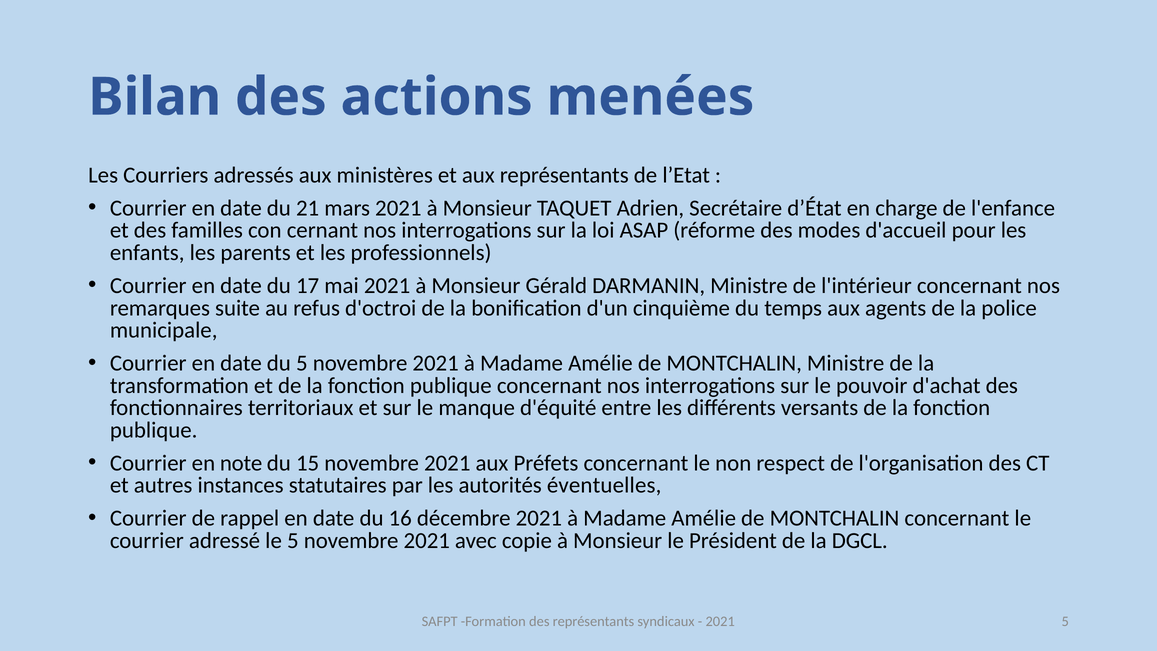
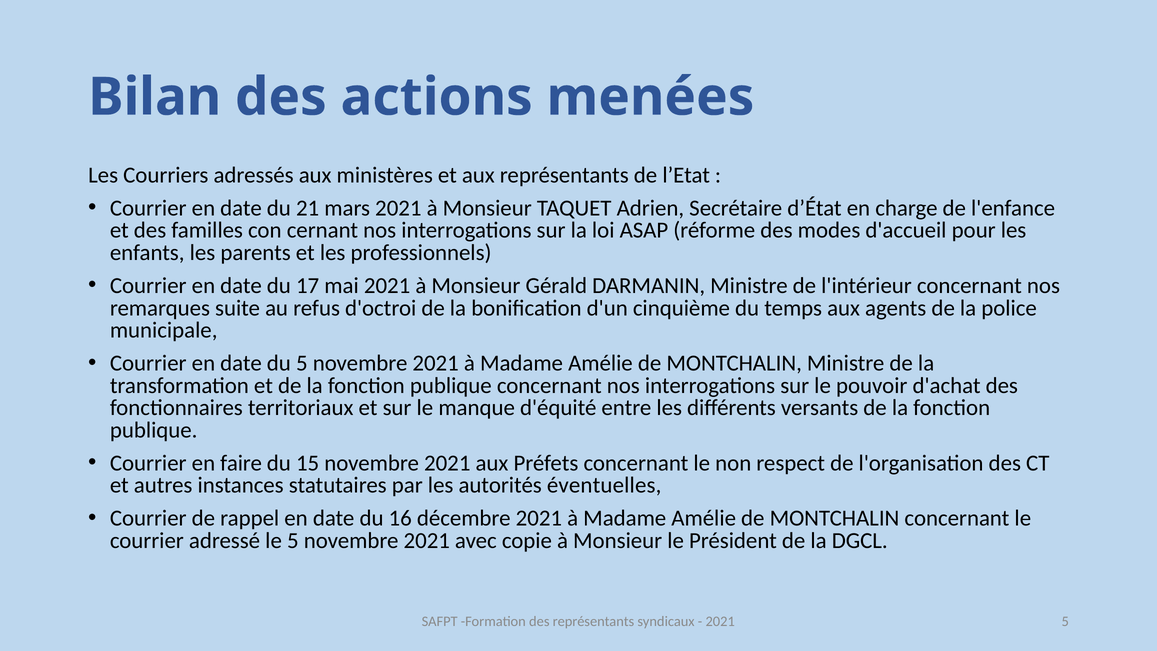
note: note -> faire
